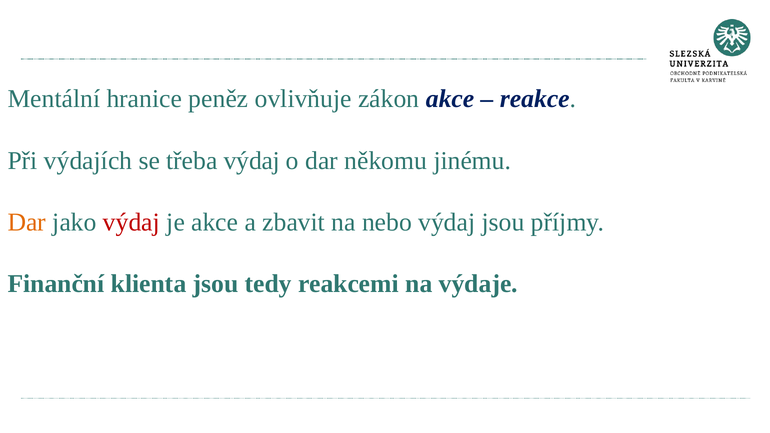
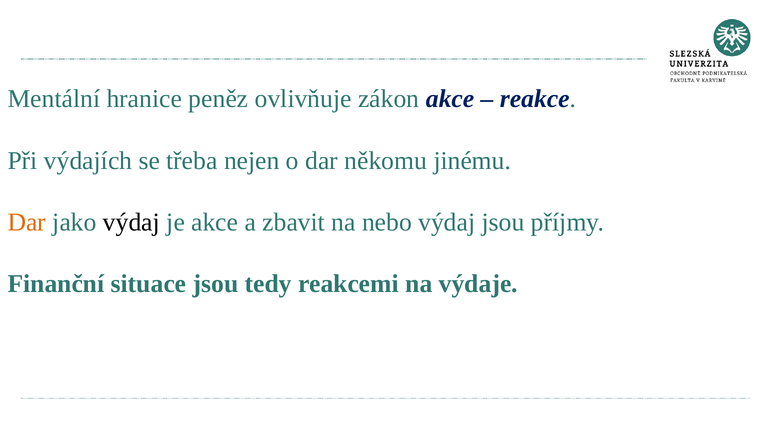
třeba výdaj: výdaj -> nejen
výdaj at (131, 222) colour: red -> black
klienta: klienta -> situace
